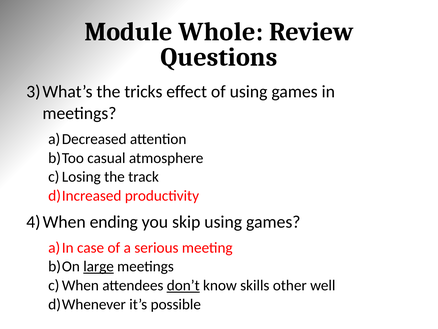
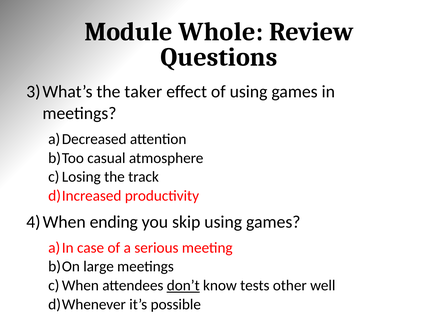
tricks: tricks -> taker
large underline: present -> none
skills: skills -> tests
